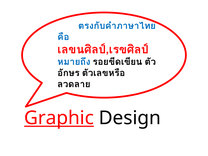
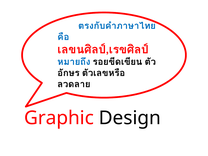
Graphic underline: present -> none
